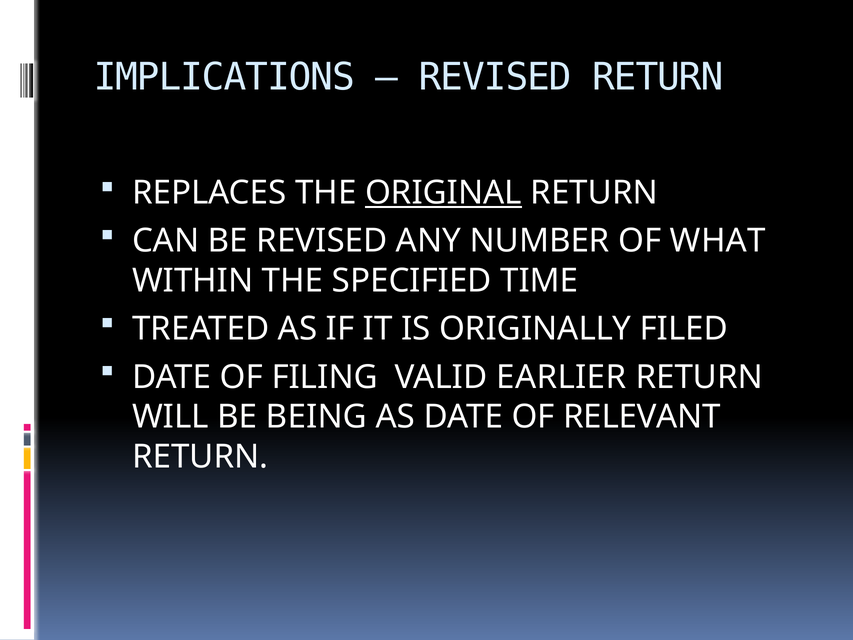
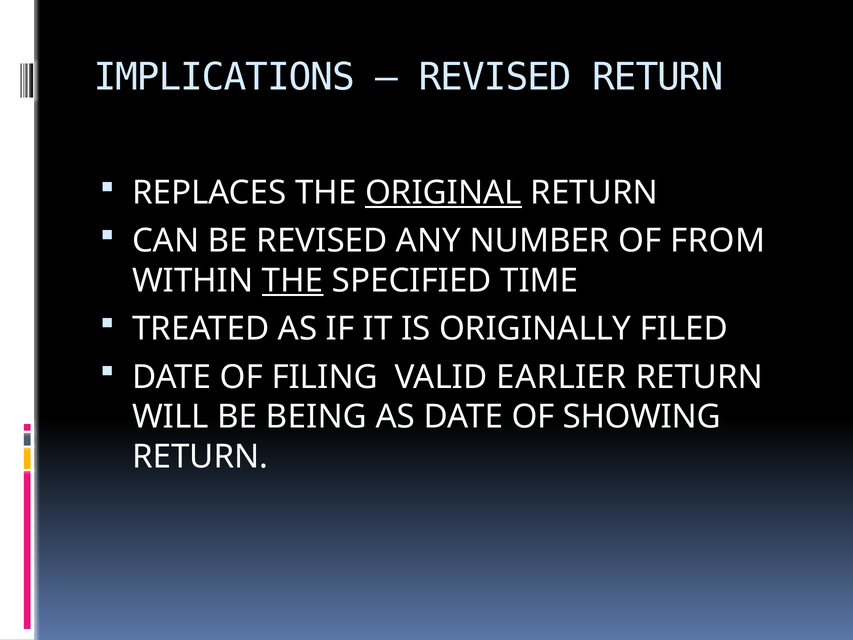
WHAT: WHAT -> FROM
THE at (293, 281) underline: none -> present
RELEVANT: RELEVANT -> SHOWING
